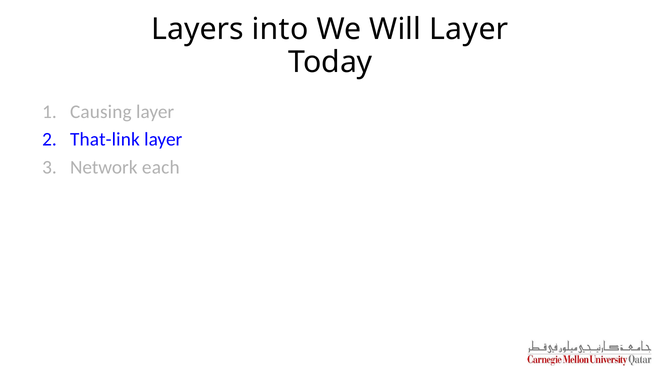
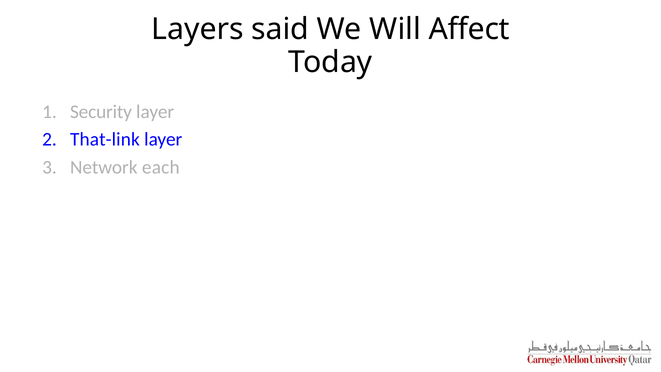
into: into -> said
Will Layer: Layer -> Affect
Causing: Causing -> Security
